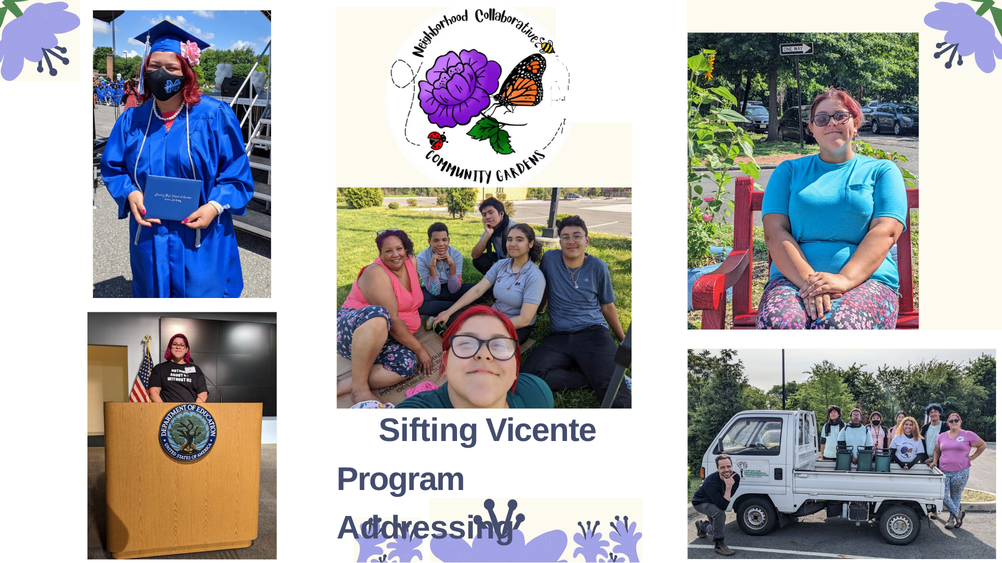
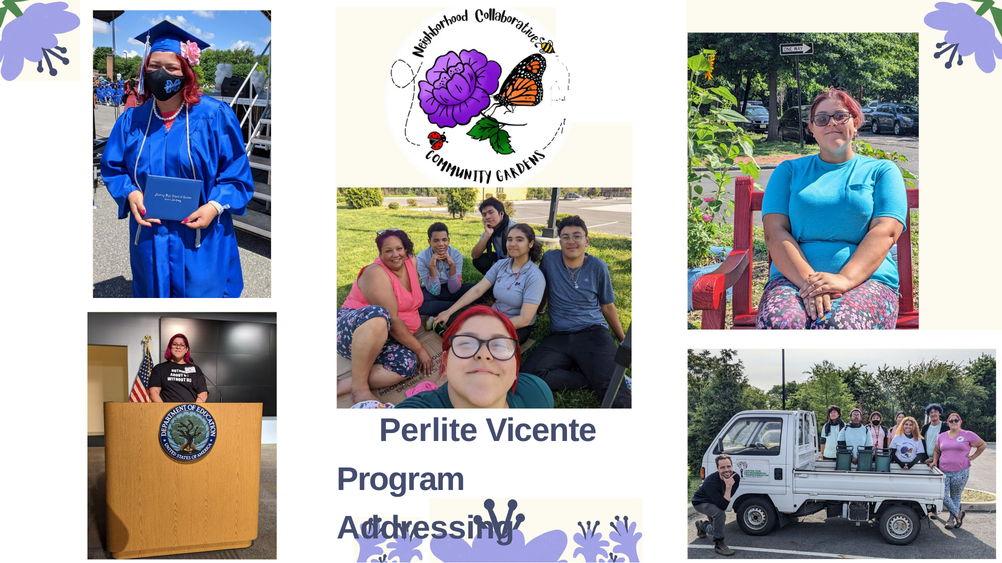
Sifting: Sifting -> Perlite
